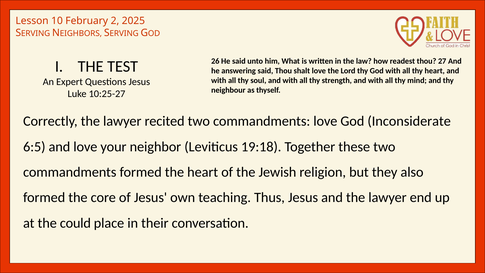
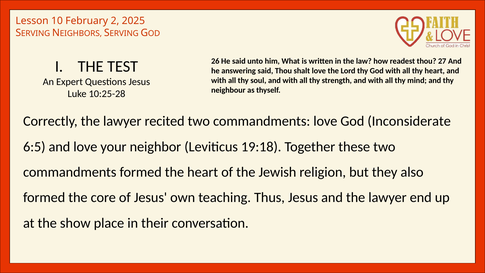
10:25-27: 10:25-27 -> 10:25-28
could: could -> show
